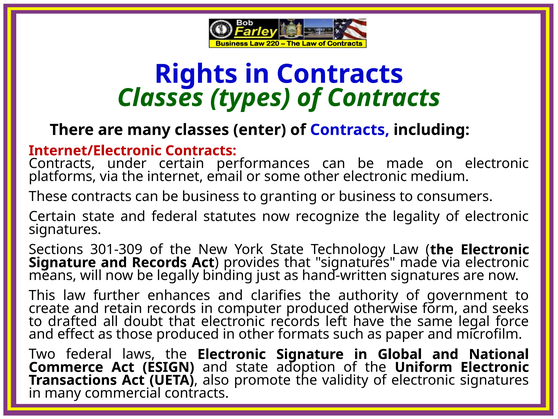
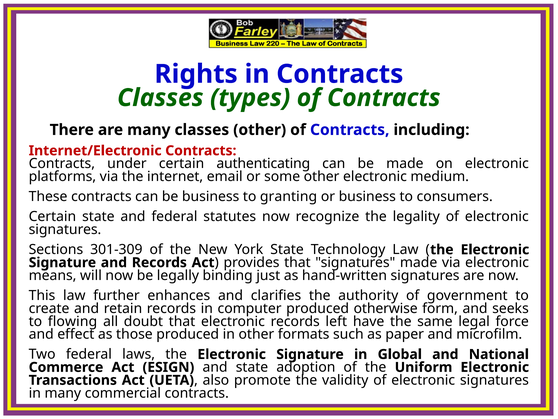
classes enter: enter -> other
performances: performances -> authenticating
drafted: drafted -> flowing
